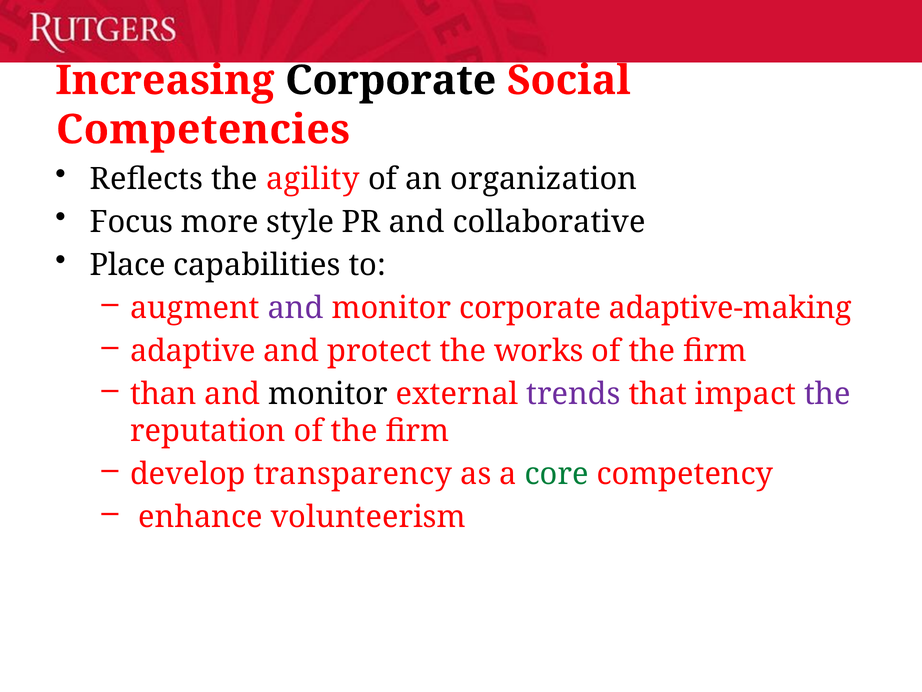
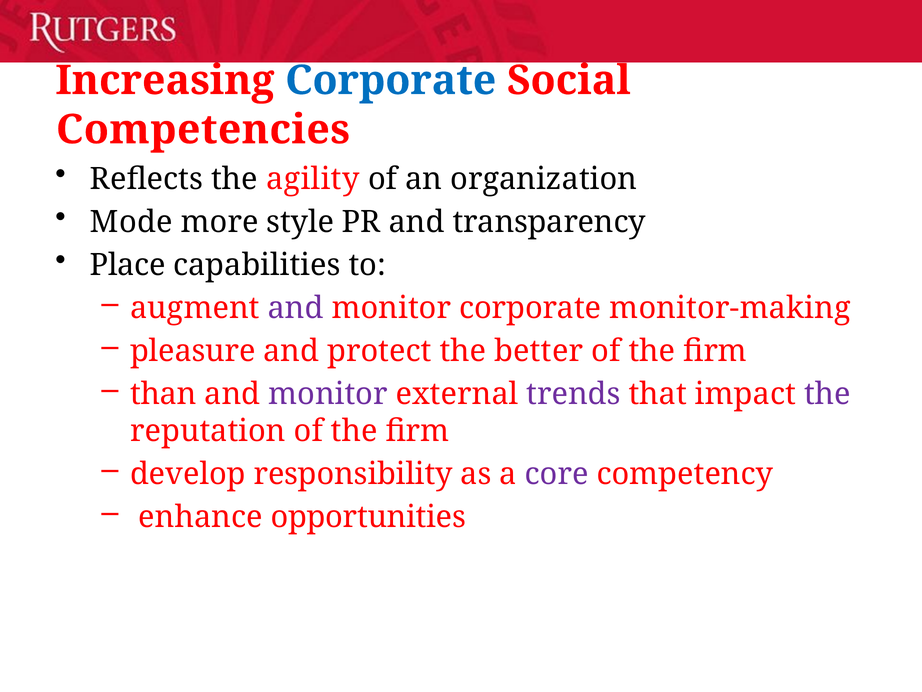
Corporate at (391, 80) colour: black -> blue
Focus: Focus -> Mode
collaborative: collaborative -> transparency
adaptive-making: adaptive-making -> monitor-making
adaptive: adaptive -> pleasure
works: works -> better
monitor at (328, 394) colour: black -> purple
transparency: transparency -> responsibility
core colour: green -> purple
volunteerism: volunteerism -> opportunities
